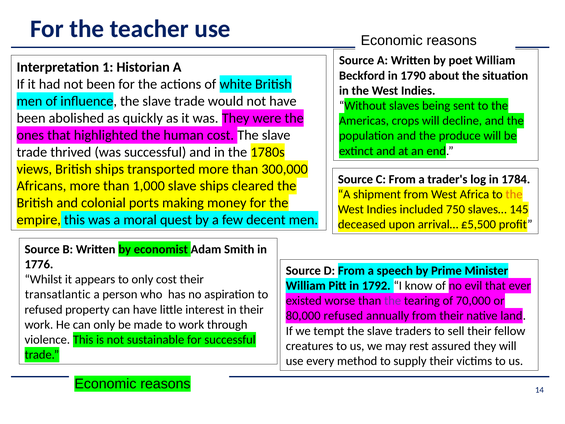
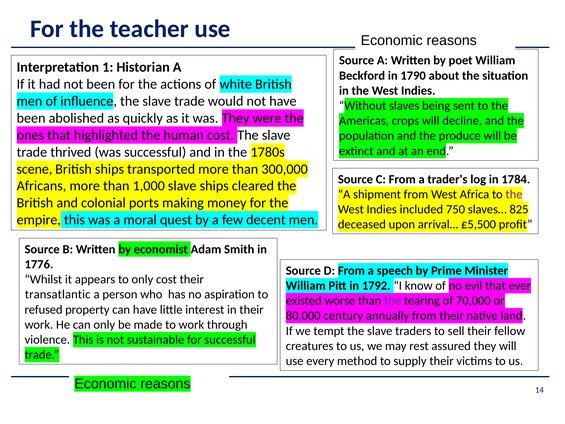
views: views -> scene
the at (514, 194) colour: orange -> purple
145: 145 -> 825
80,000 refused: refused -> century
